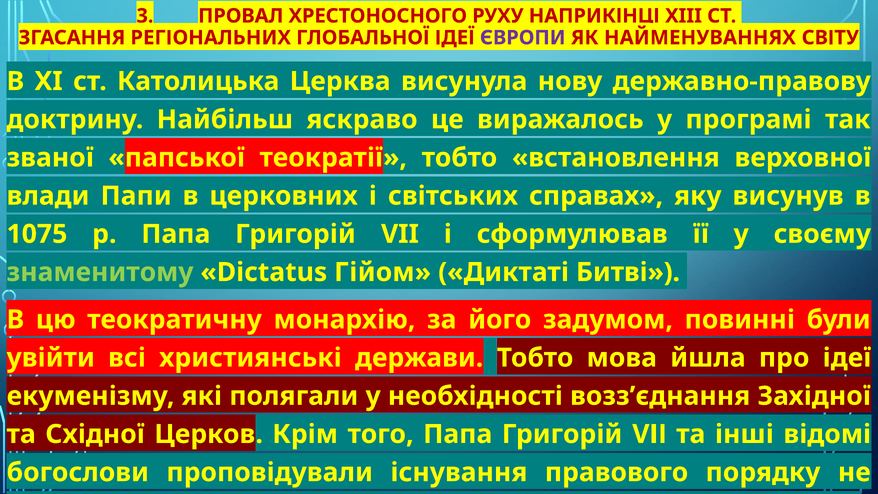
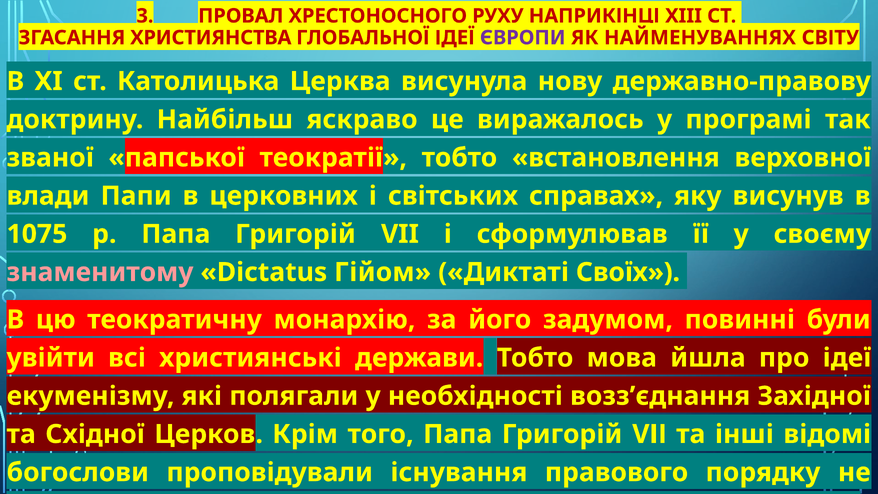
РЕГІОНАЛЬНИХ: РЕГІОНАЛЬНИХ -> ХРИСТИЯНСТВА
знаменитому colour: light green -> pink
Битві: Битві -> Своїх
